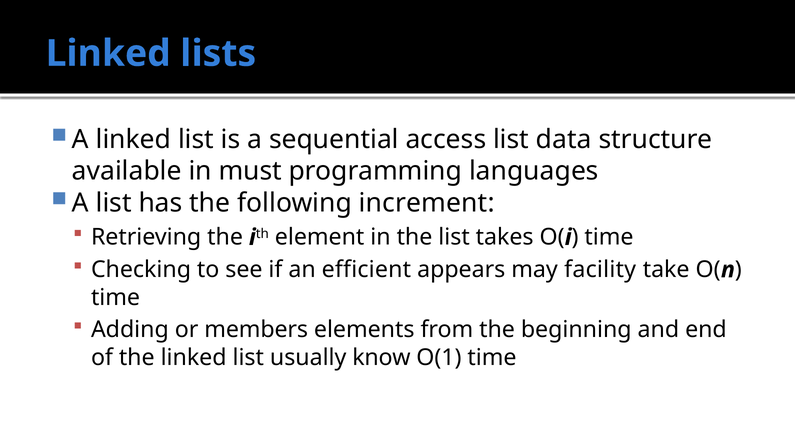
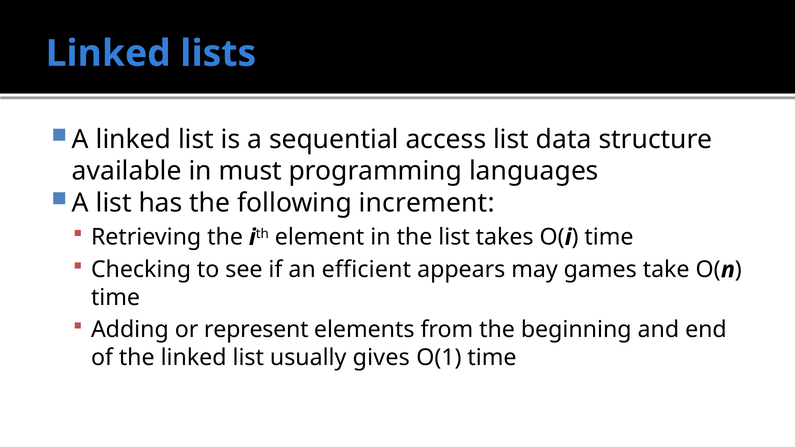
facility: facility -> games
members: members -> represent
know: know -> gives
